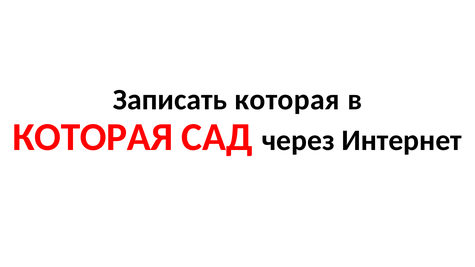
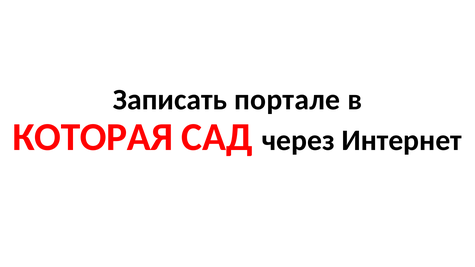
Записать которая: которая -> портале
